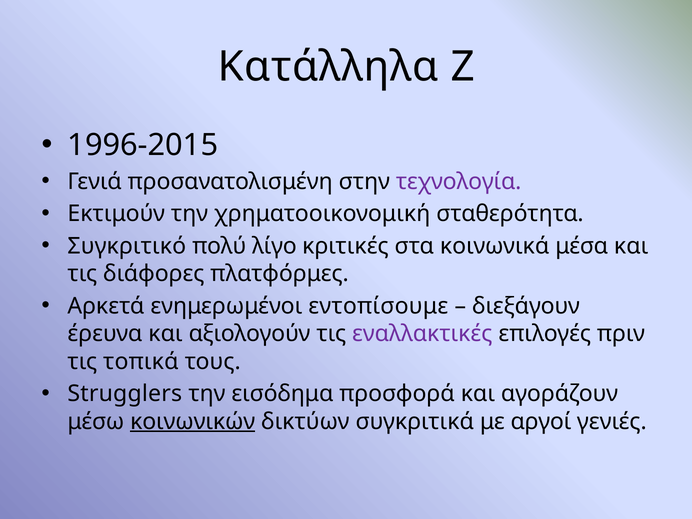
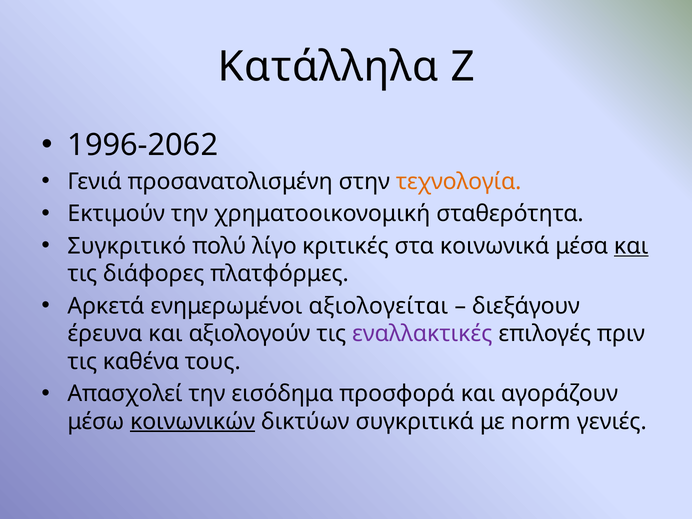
1996-2015: 1996-2015 -> 1996-2062
τεχνολογία colour: purple -> orange
και at (631, 246) underline: none -> present
εντοπίσουμε: εντοπίσουμε -> αξιολογείται
τοπικά: τοπικά -> καθένα
Strugglers: Strugglers -> Απασχολεί
αργοί: αργοί -> norm
